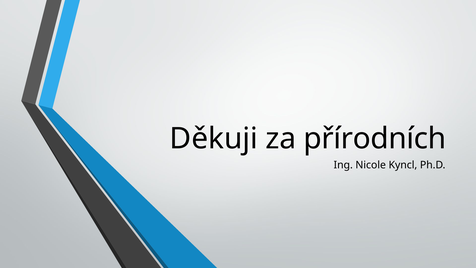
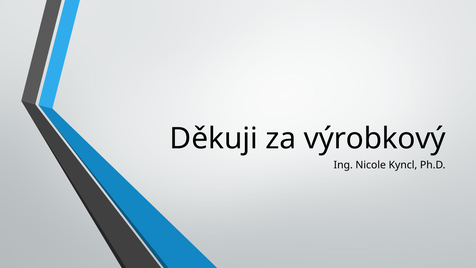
přírodních: přírodních -> výrobkový
